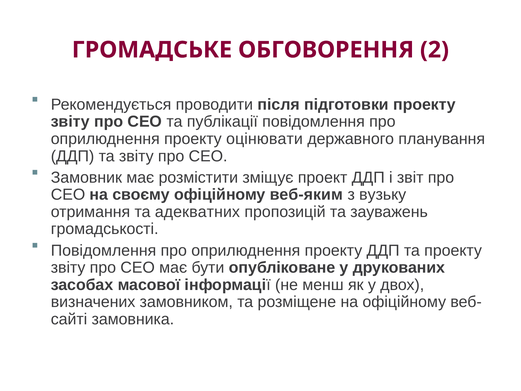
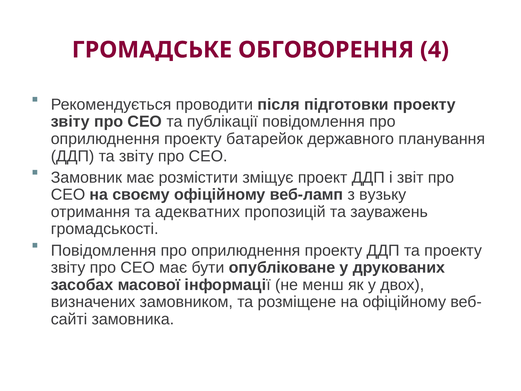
2: 2 -> 4
оцінювати: оцінювати -> батарейок
веб-яким: веб-яким -> веб-ламп
